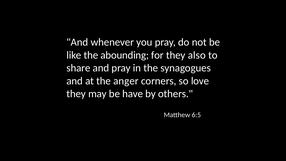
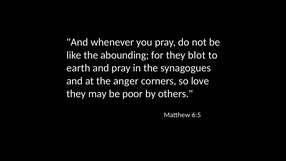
also: also -> blot
share: share -> earth
have: have -> poor
